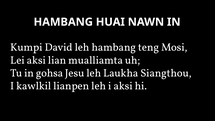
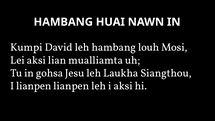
teng: teng -> louh
I kawlkil: kawlkil -> lianpen
